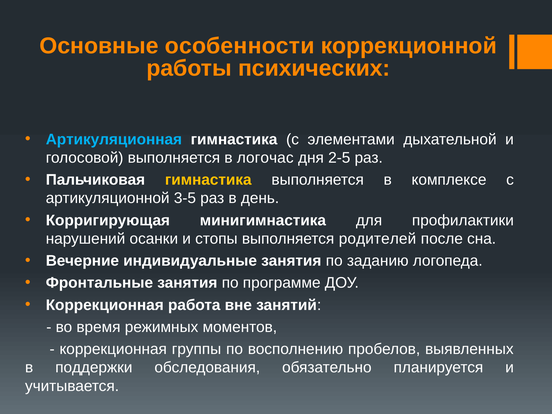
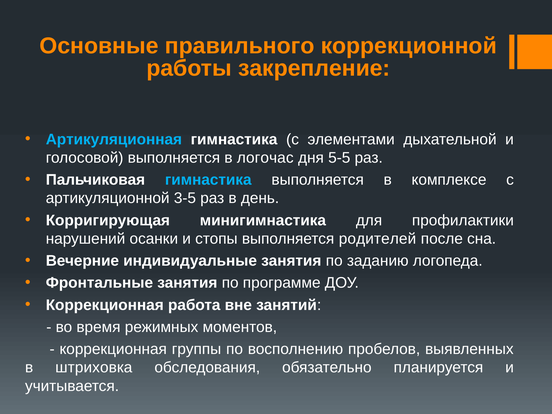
особенности: особенности -> правильного
психических: психических -> закрепление
2-5: 2-5 -> 5-5
гимнастика at (208, 180) colour: yellow -> light blue
поддержки: поддержки -> штриховка
